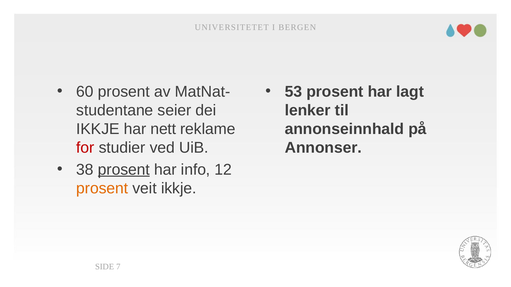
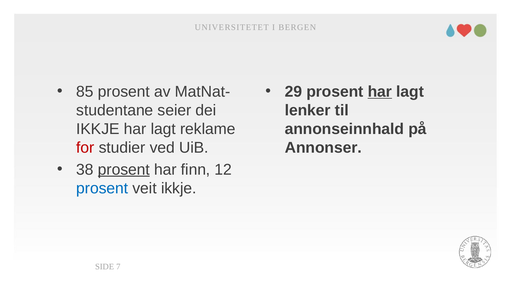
60: 60 -> 85
53: 53 -> 29
har at (380, 92) underline: none -> present
IKKJE har nett: nett -> lagt
info: info -> finn
prosent at (102, 189) colour: orange -> blue
